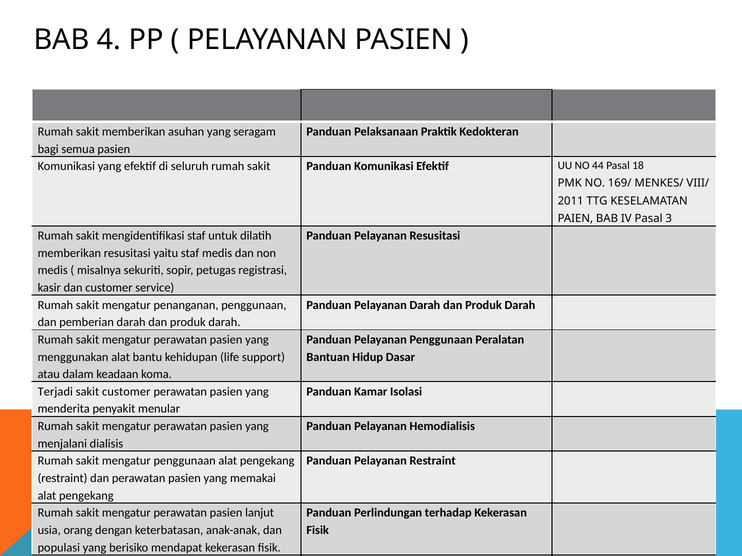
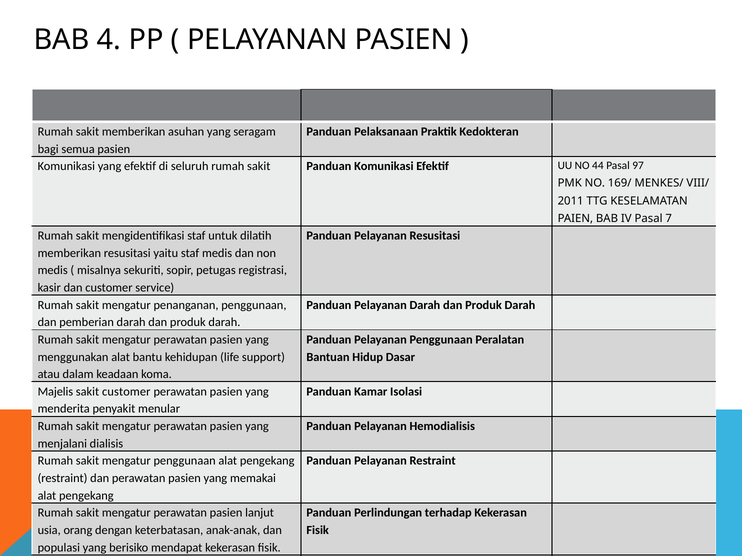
18: 18 -> 97
3: 3 -> 7
Terjadi: Terjadi -> Majelis
